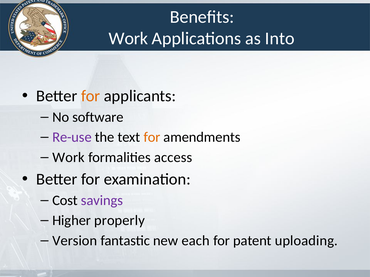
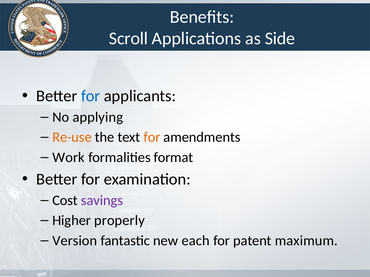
Work at (128, 39): Work -> Scroll
Into: Into -> Side
for at (91, 96) colour: orange -> blue
software: software -> applying
Re-use colour: purple -> orange
access: access -> format
uploading: uploading -> maximum
